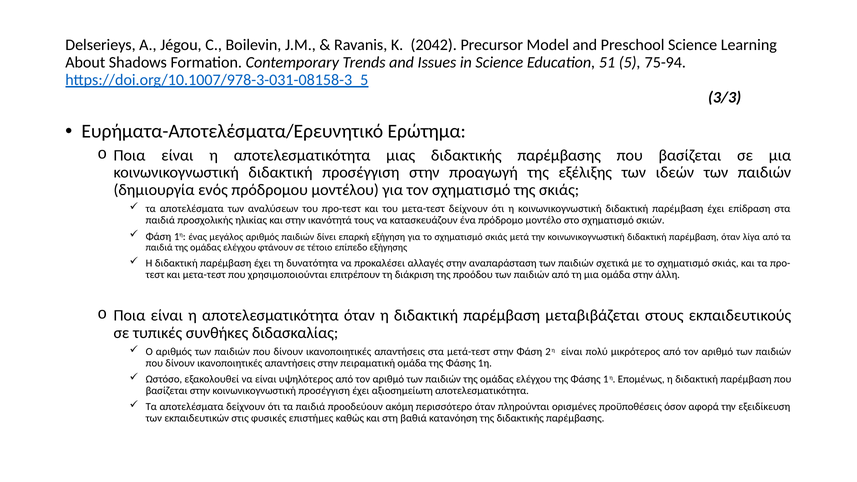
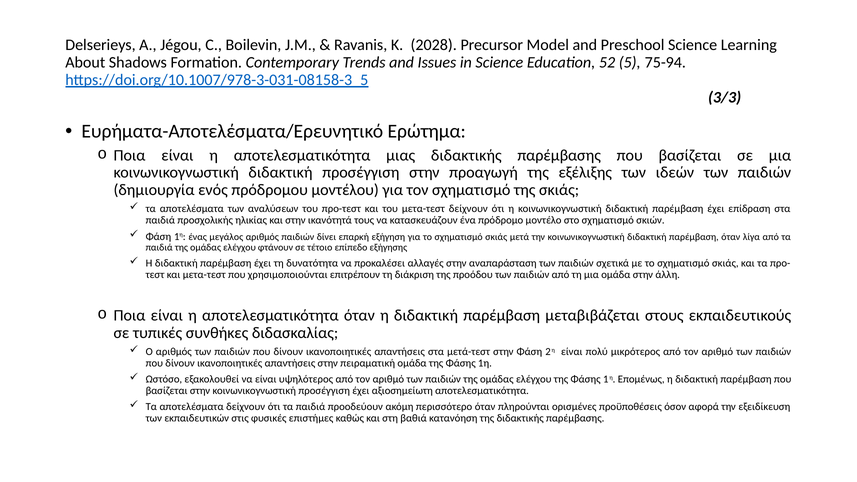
2042: 2042 -> 2028
51: 51 -> 52
